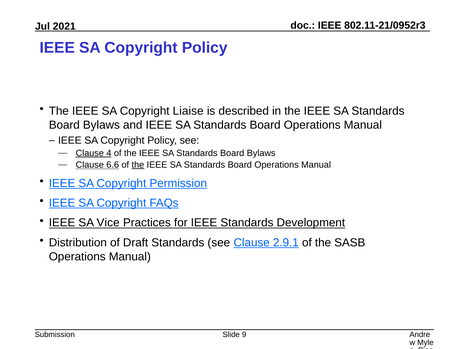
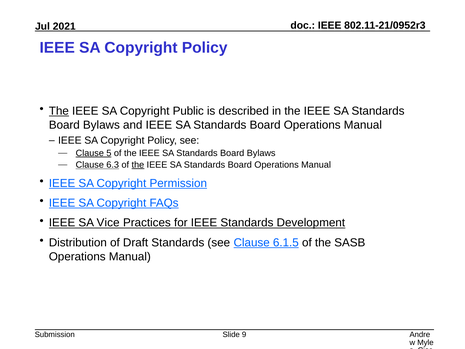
The at (59, 111) underline: none -> present
Liaise: Liaise -> Public
4: 4 -> 5
6.6: 6.6 -> 6.3
2.9.1: 2.9.1 -> 6.1.5
